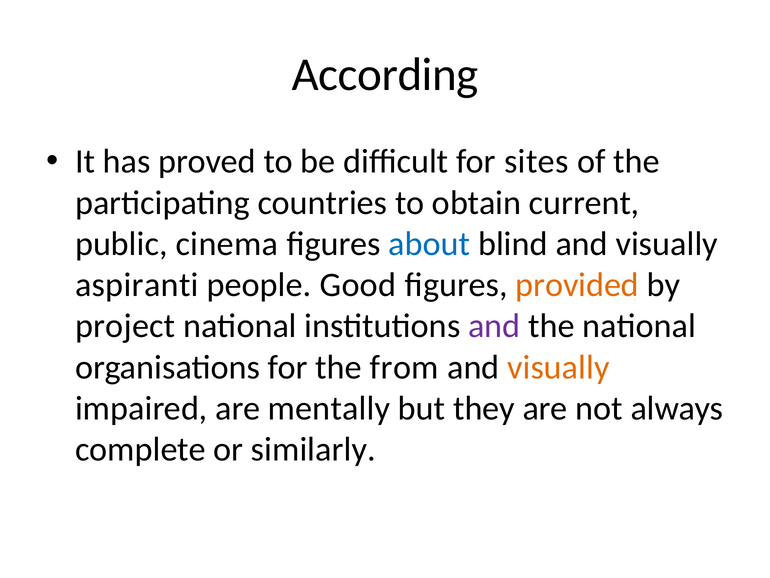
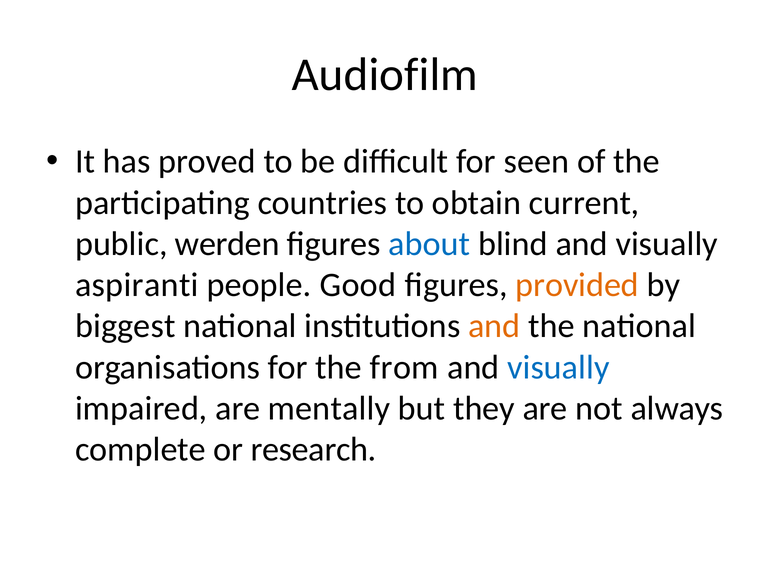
According: According -> Audiofilm
sites: sites -> seen
cinema: cinema -> werden
project: project -> biggest
and at (494, 326) colour: purple -> orange
visually at (558, 367) colour: orange -> blue
similarly: similarly -> research
